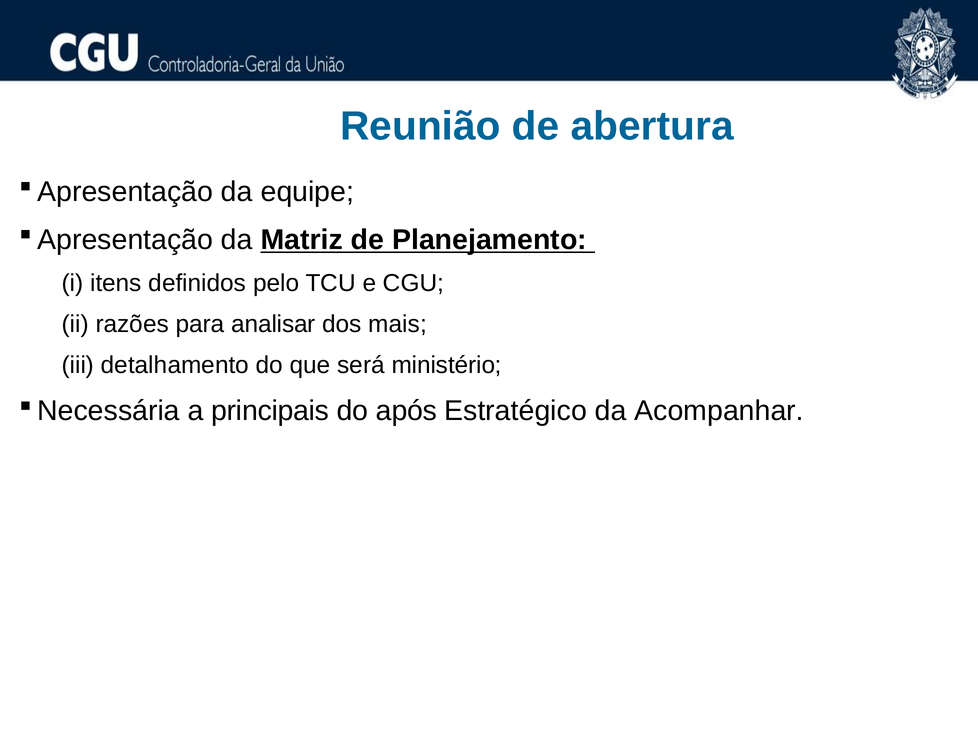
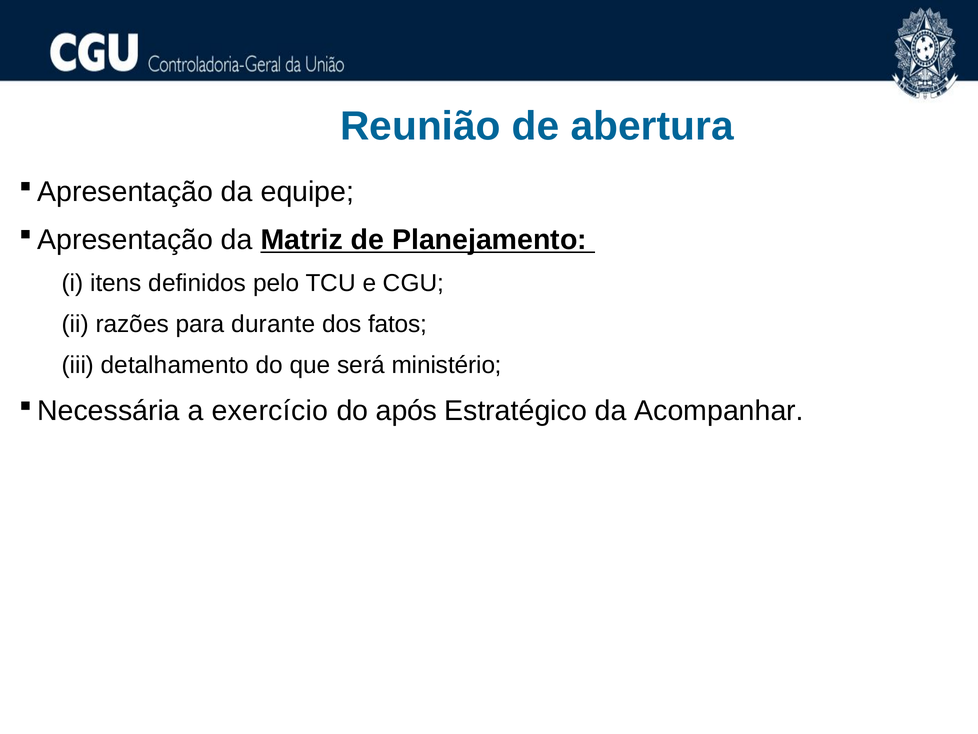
analisar: analisar -> durante
mais: mais -> fatos
principais: principais -> exercício
